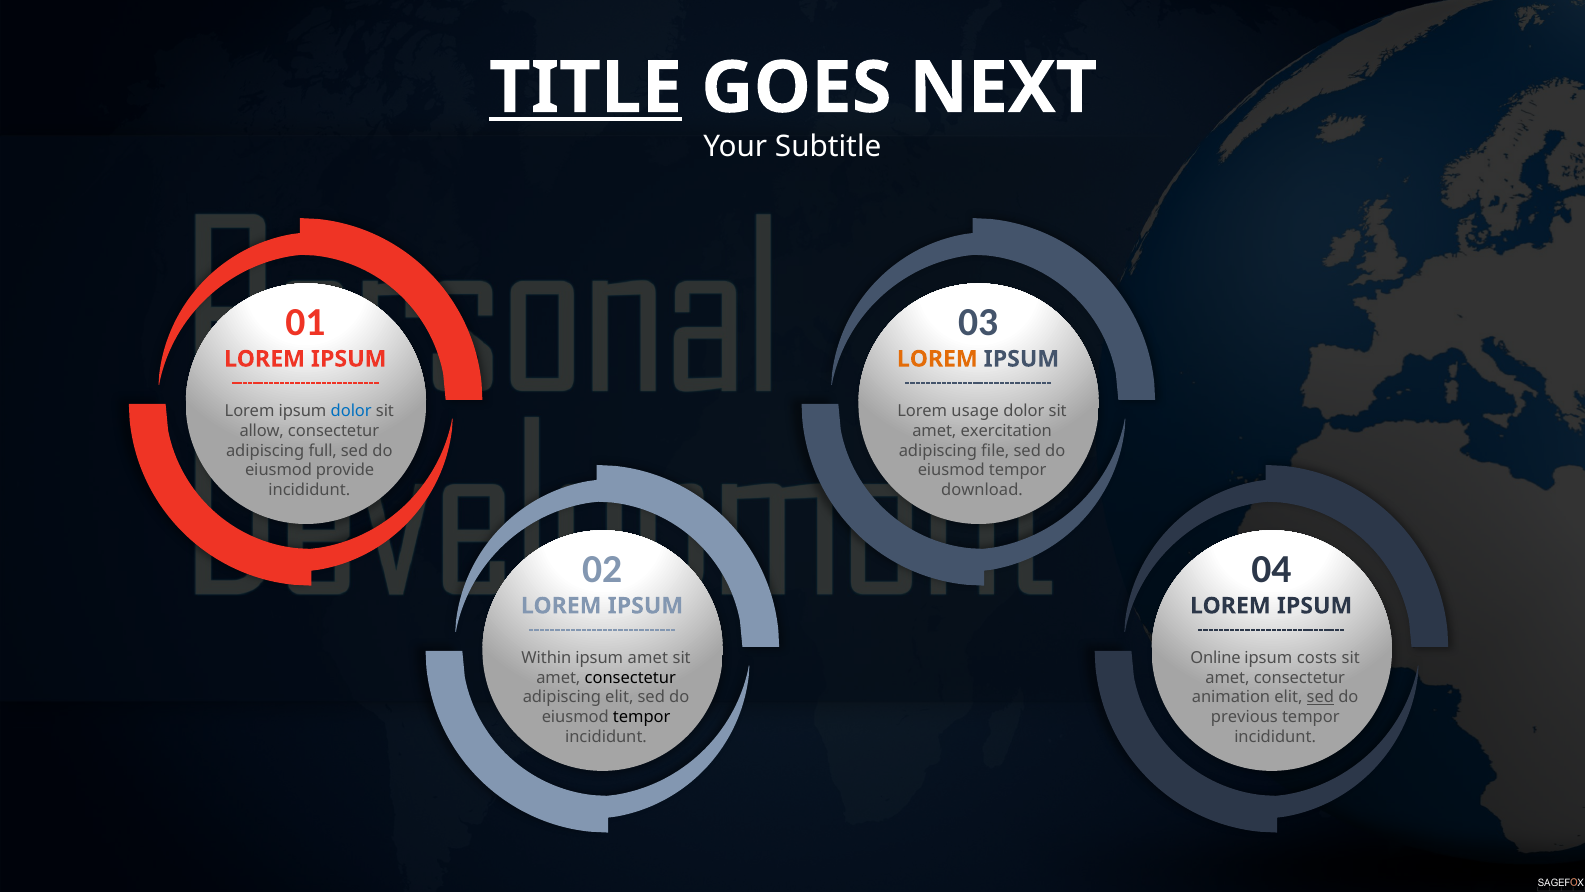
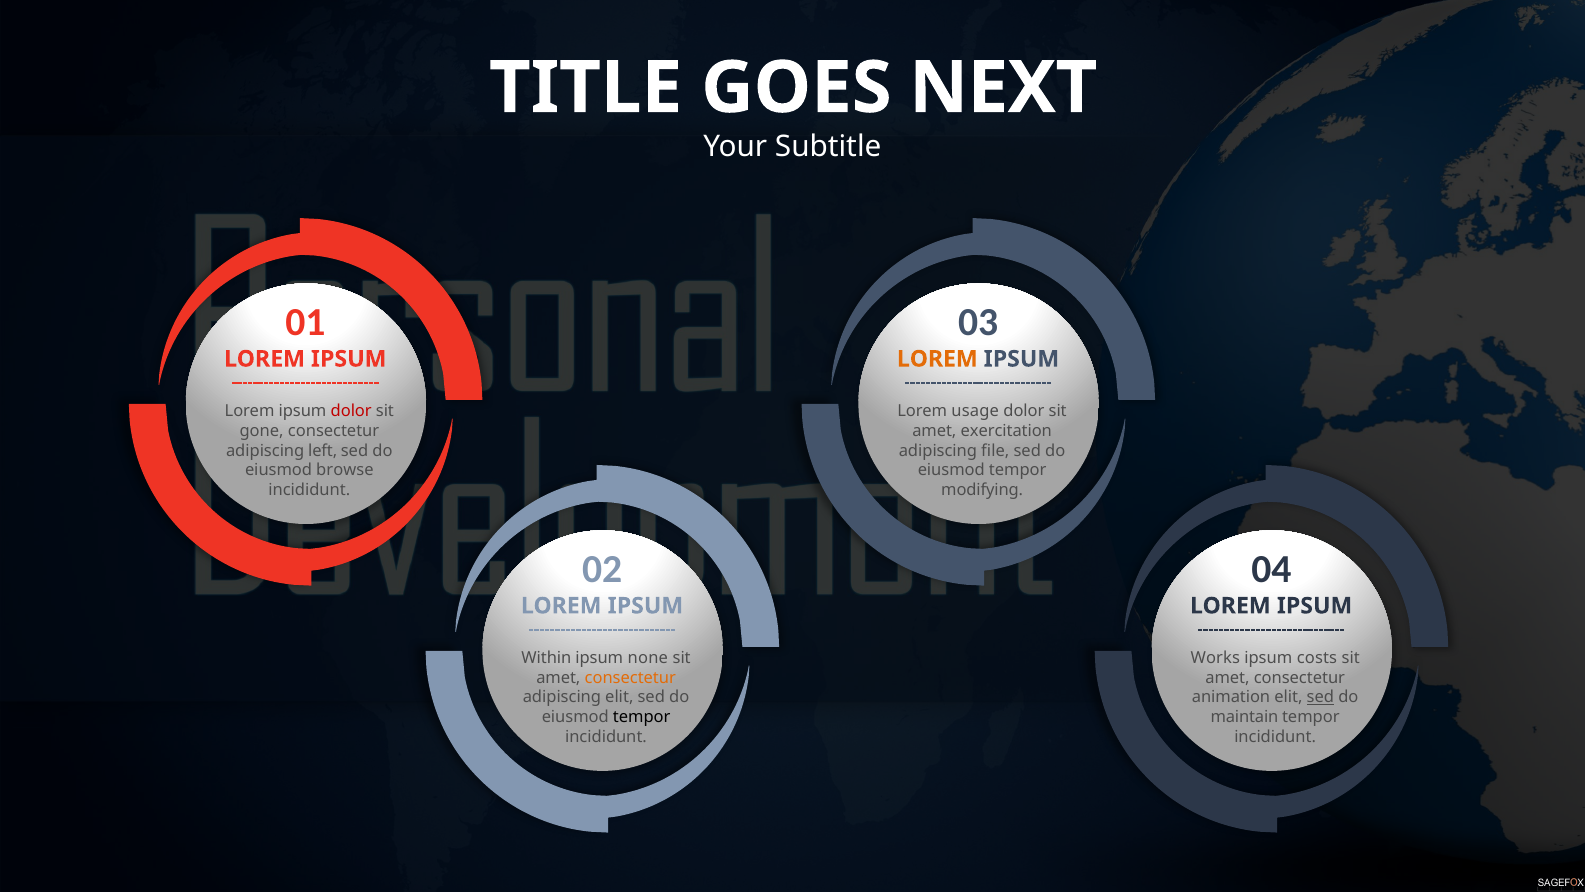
TITLE underline: present -> none
dolor at (351, 411) colour: blue -> red
allow: allow -> gone
full: full -> left
provide: provide -> browse
download: download -> modifying
ipsum amet: amet -> none
Online: Online -> Works
consectetur at (630, 677) colour: black -> orange
previous: previous -> maintain
